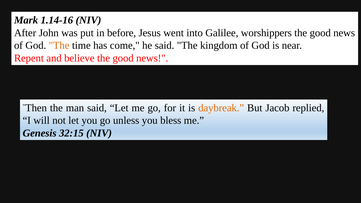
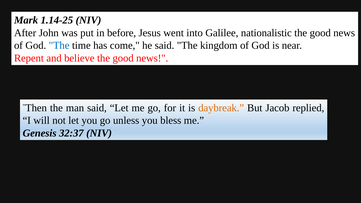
1.14-16: 1.14-16 -> 1.14-25
worshippers: worshippers -> nationalistic
The at (59, 45) colour: orange -> blue
32:15: 32:15 -> 32:37
